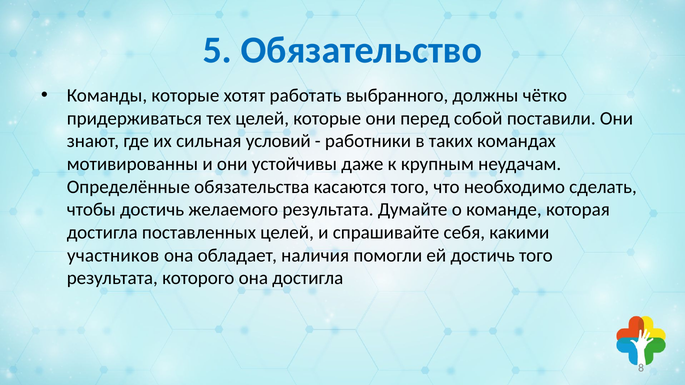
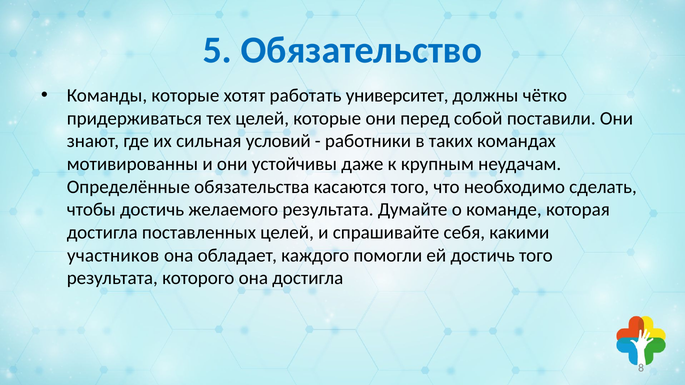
выбранного: выбранного -> университет
наличия: наличия -> каждого
